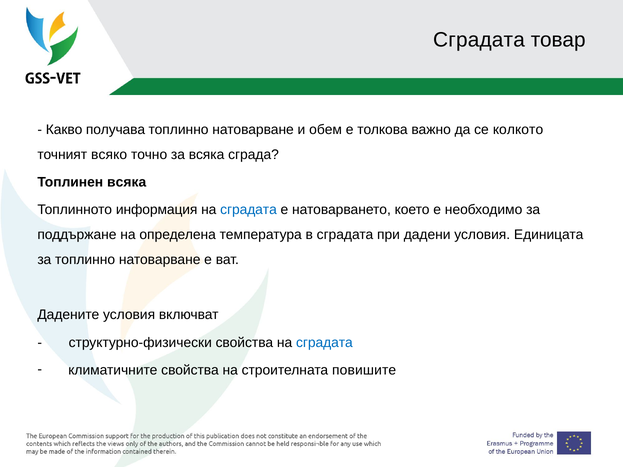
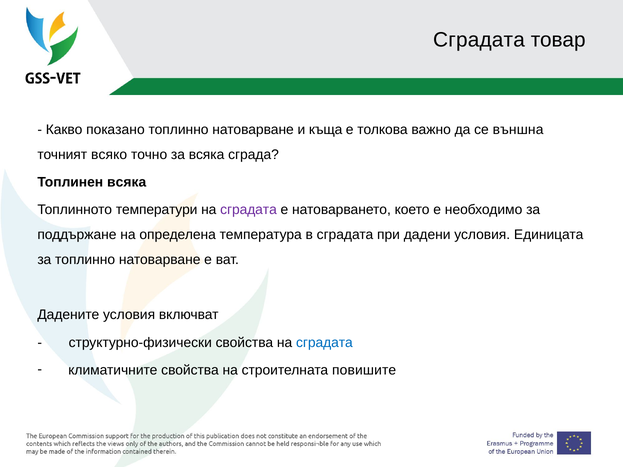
получава: получава -> показано
обем: обем -> къща
колкото: колкото -> външна
информация: информация -> температури
сградата at (249, 210) colour: blue -> purple
